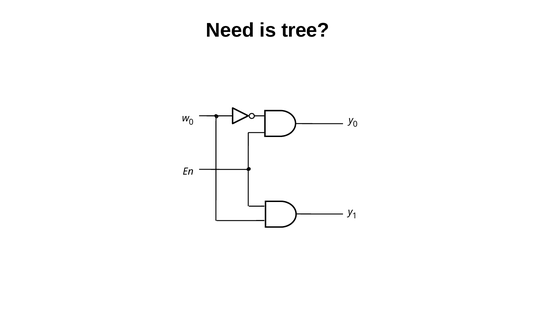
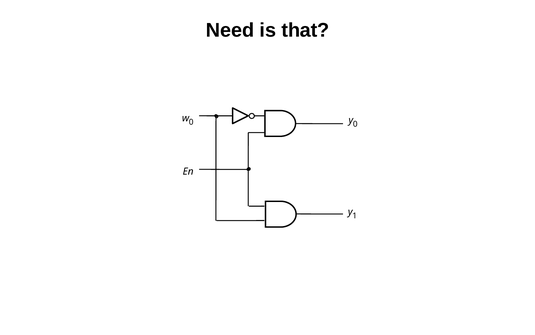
tree: tree -> that
